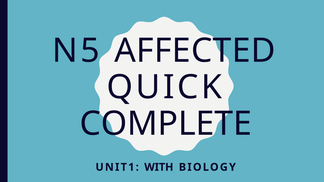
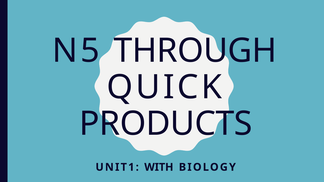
AFFECTED: AFFECTED -> THROUGH
COMPLETE: COMPLETE -> PRODUCTS
